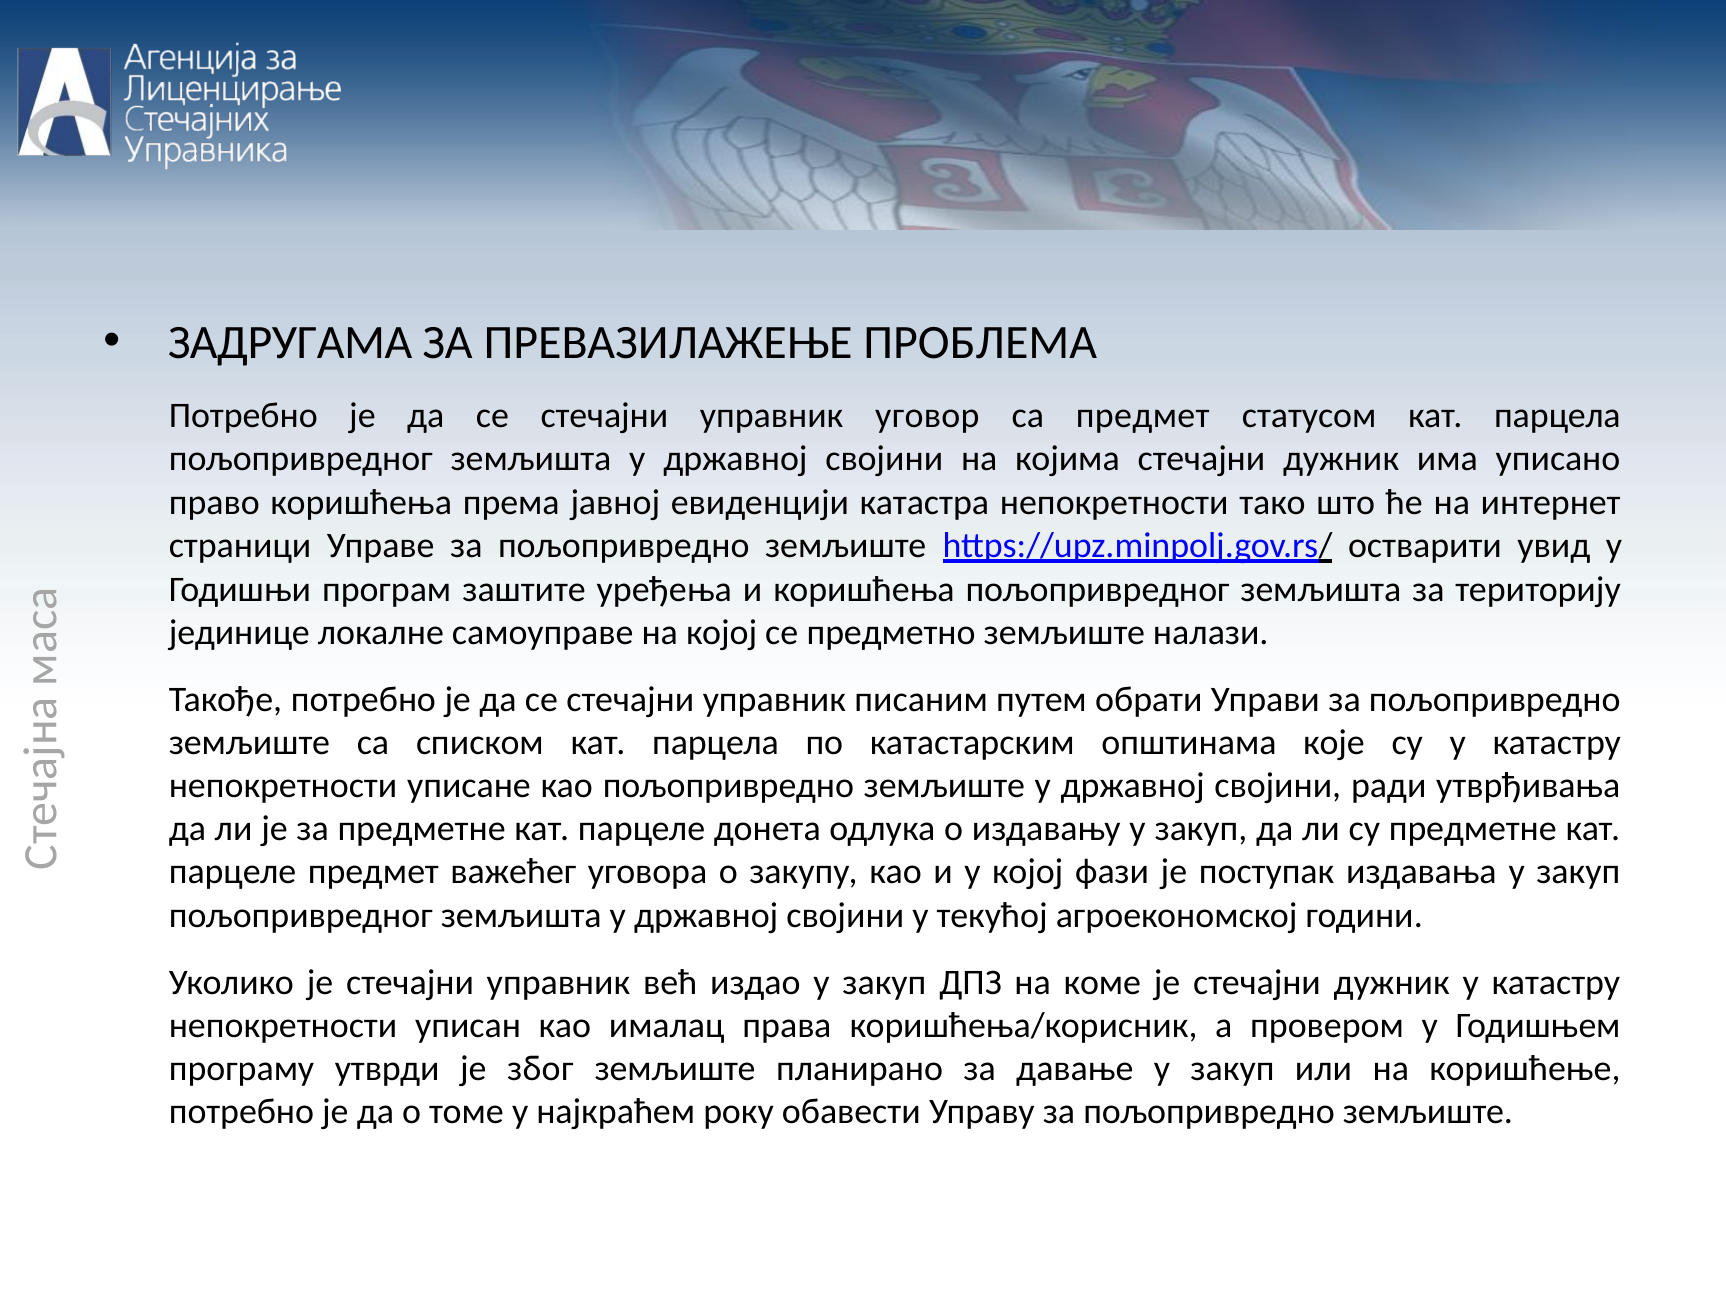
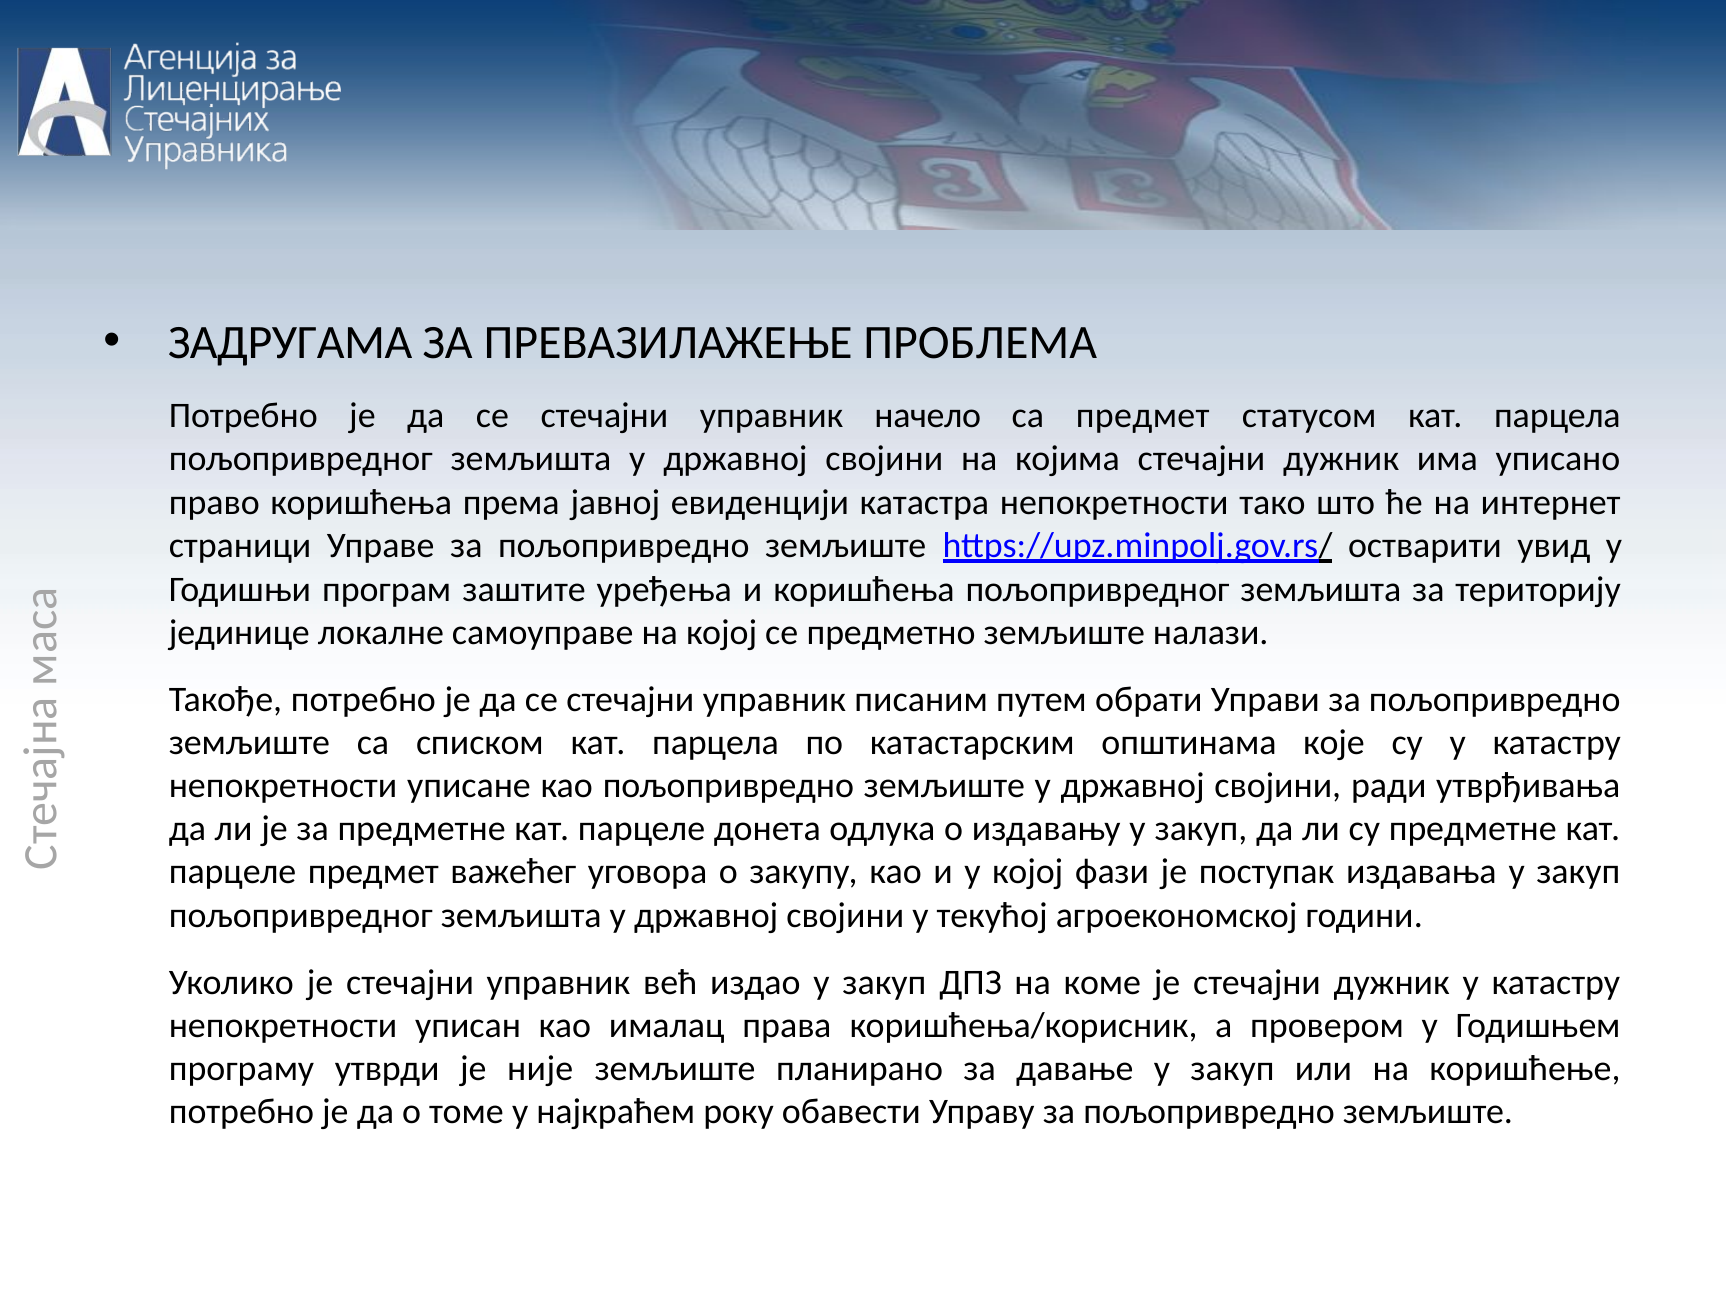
уговор: уговор -> начело
због: због -> није
